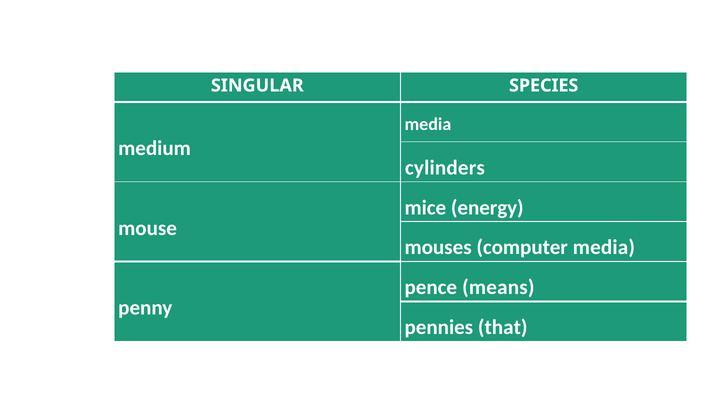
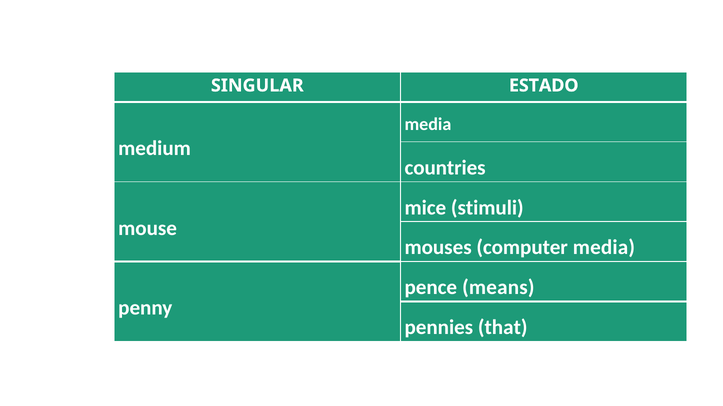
SPECIES: SPECIES -> ESTADO
cylinders: cylinders -> countries
energy: energy -> stimuli
